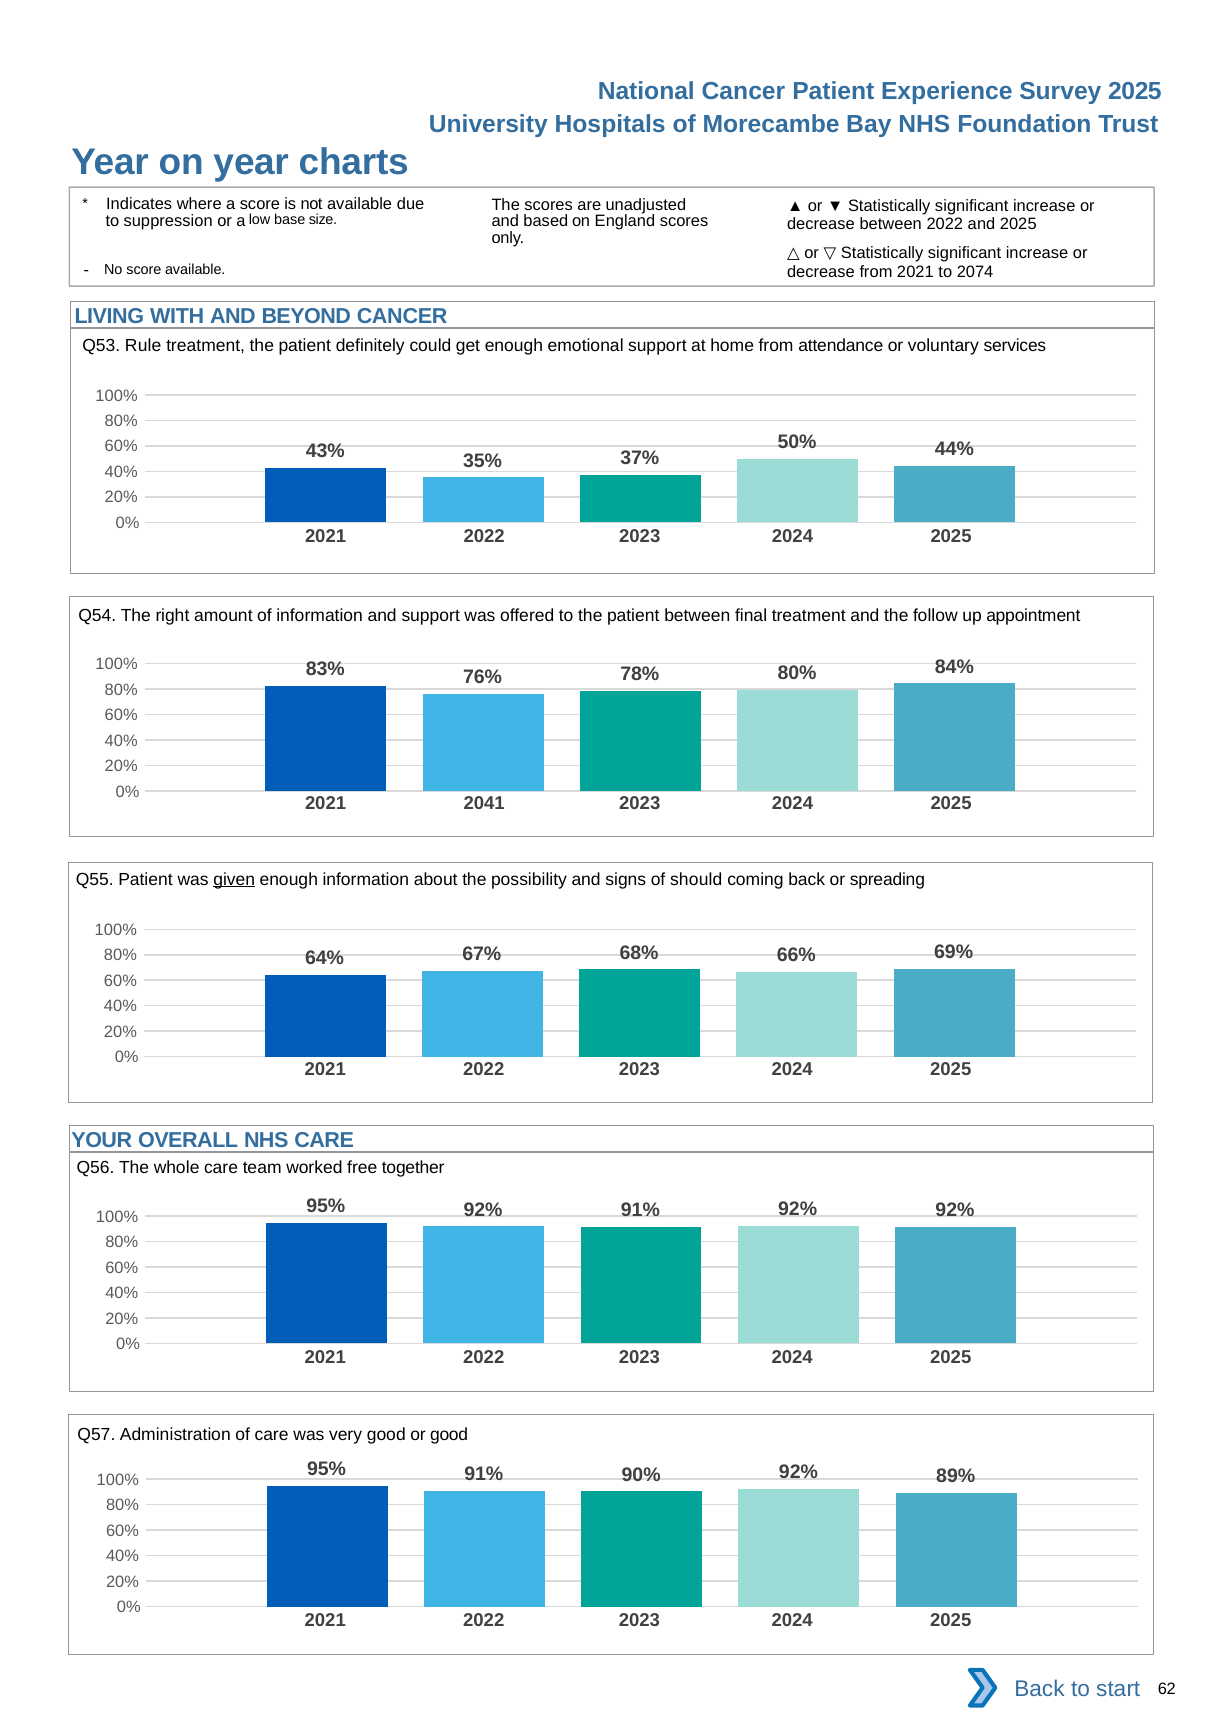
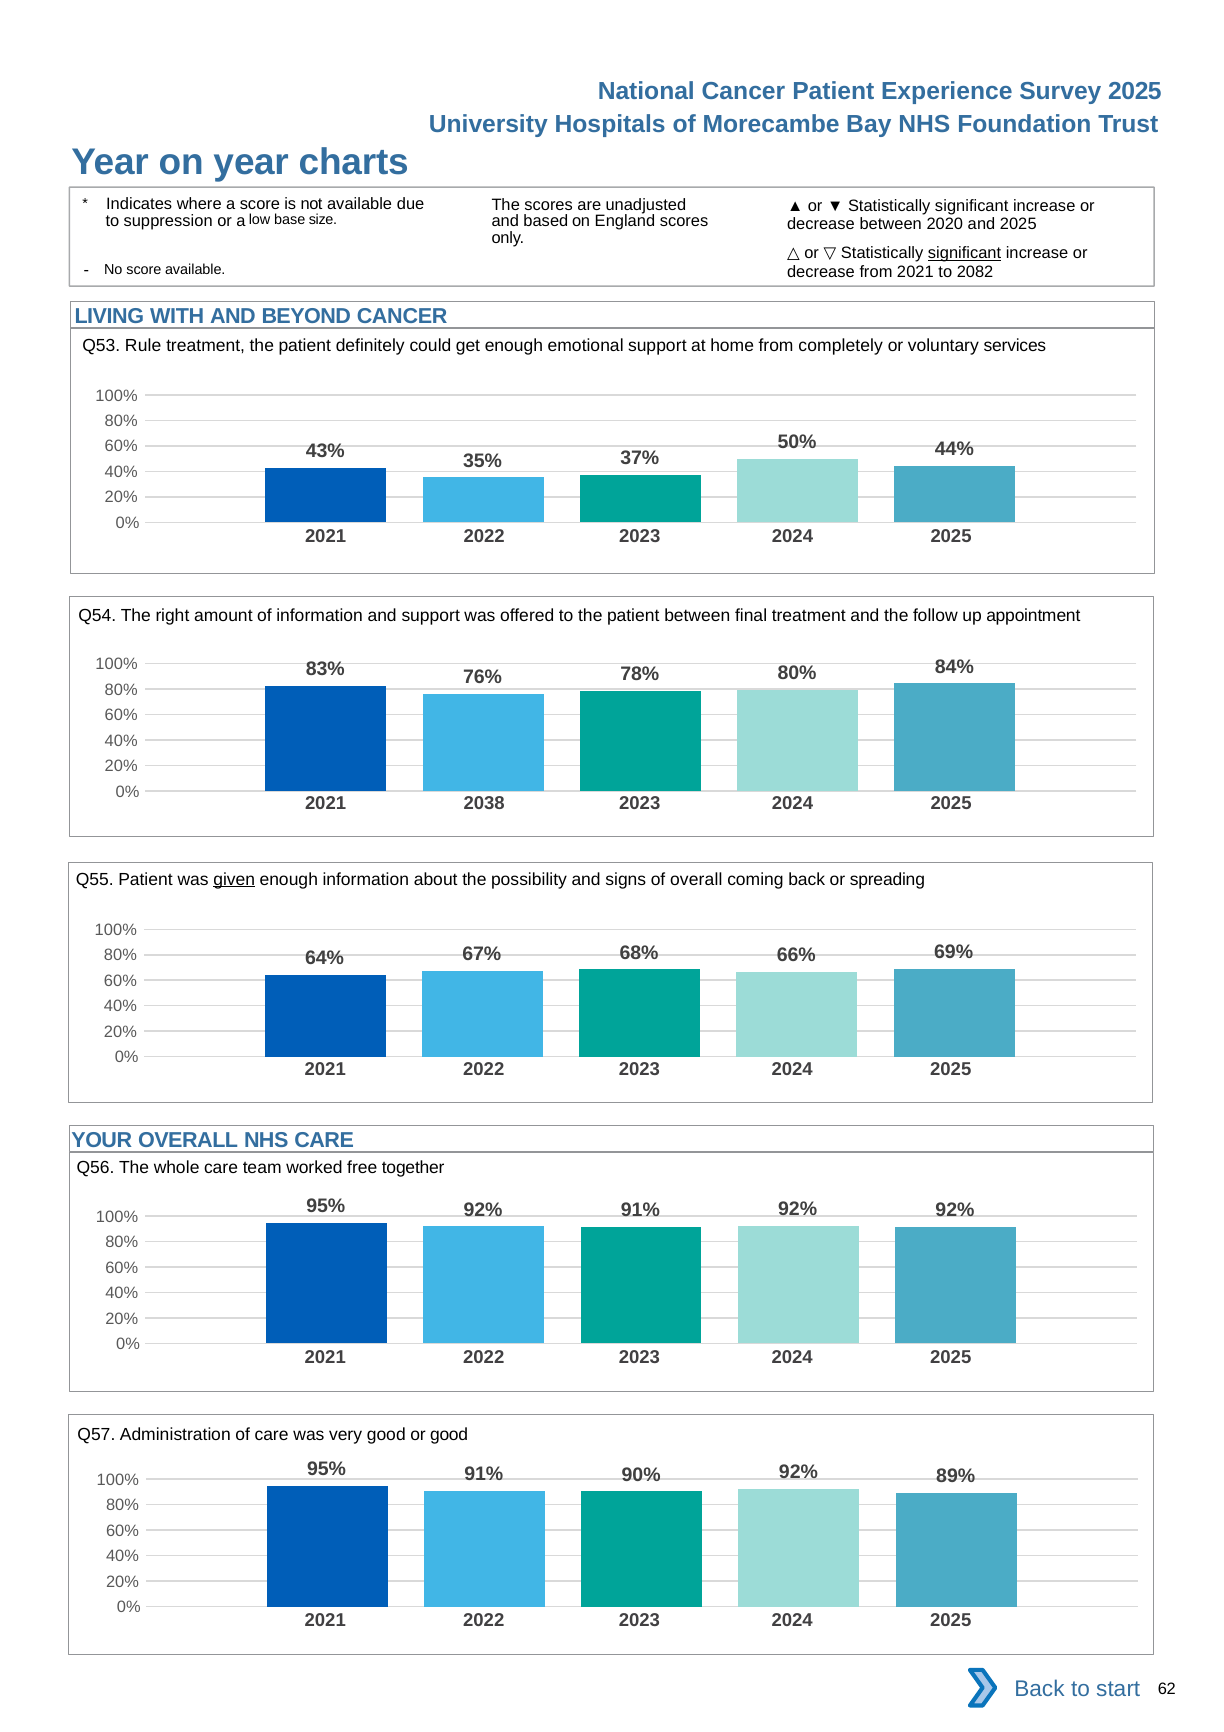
between 2022: 2022 -> 2020
significant at (965, 253) underline: none -> present
2074: 2074 -> 2082
attendance: attendance -> completely
2041: 2041 -> 2038
of should: should -> overall
